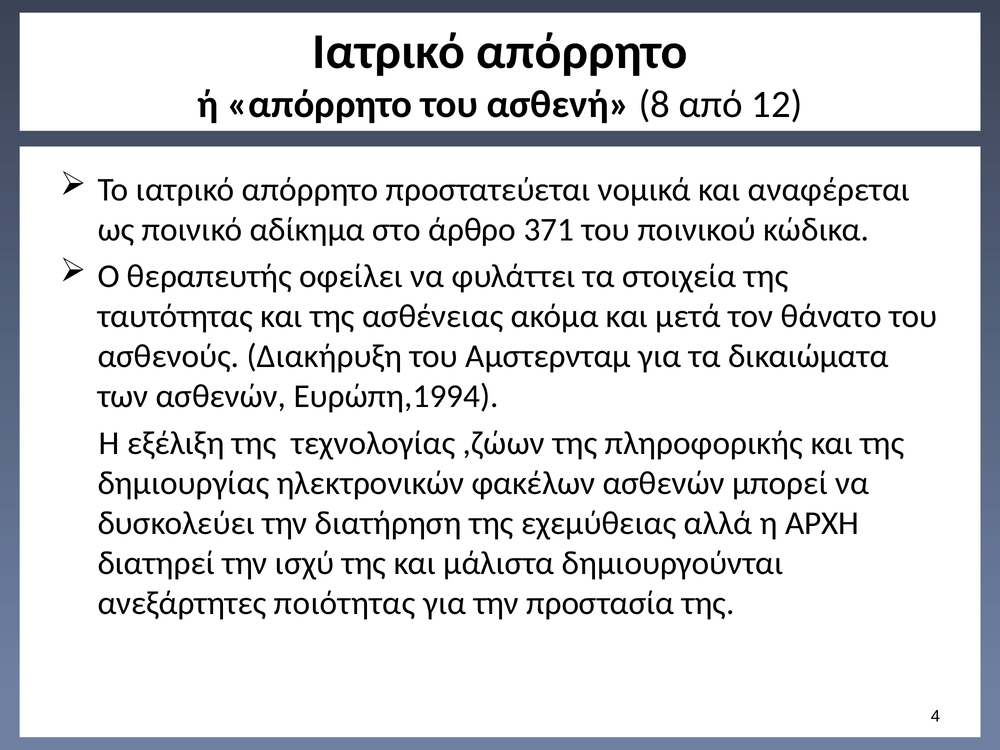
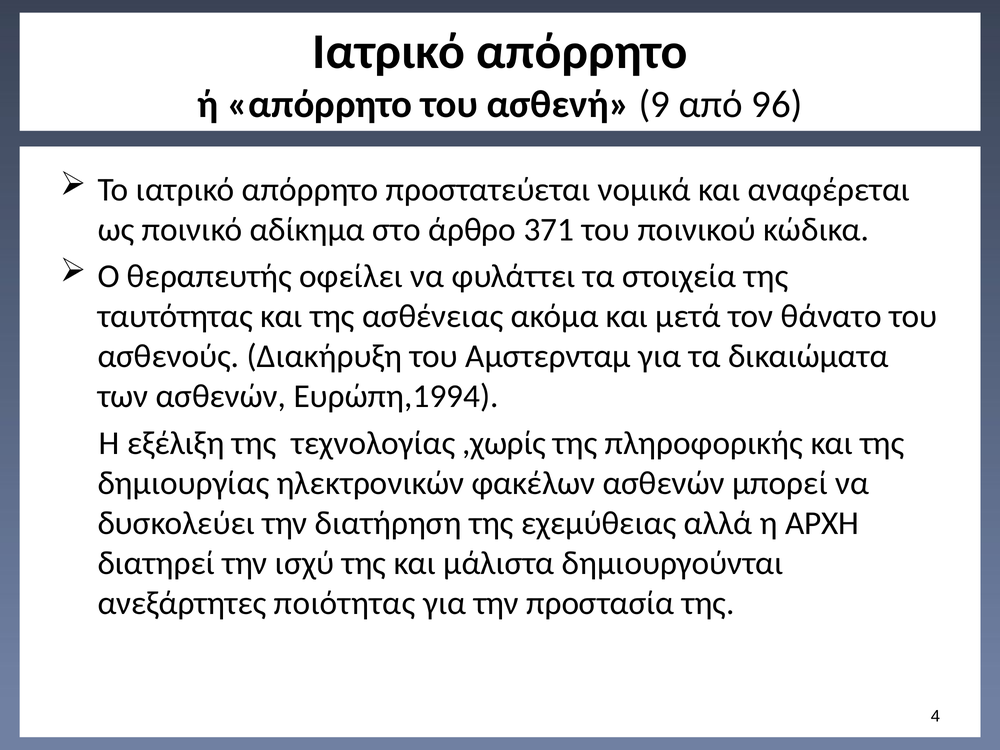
8: 8 -> 9
12: 12 -> 96
,ζώων: ,ζώων -> ,χωρίς
